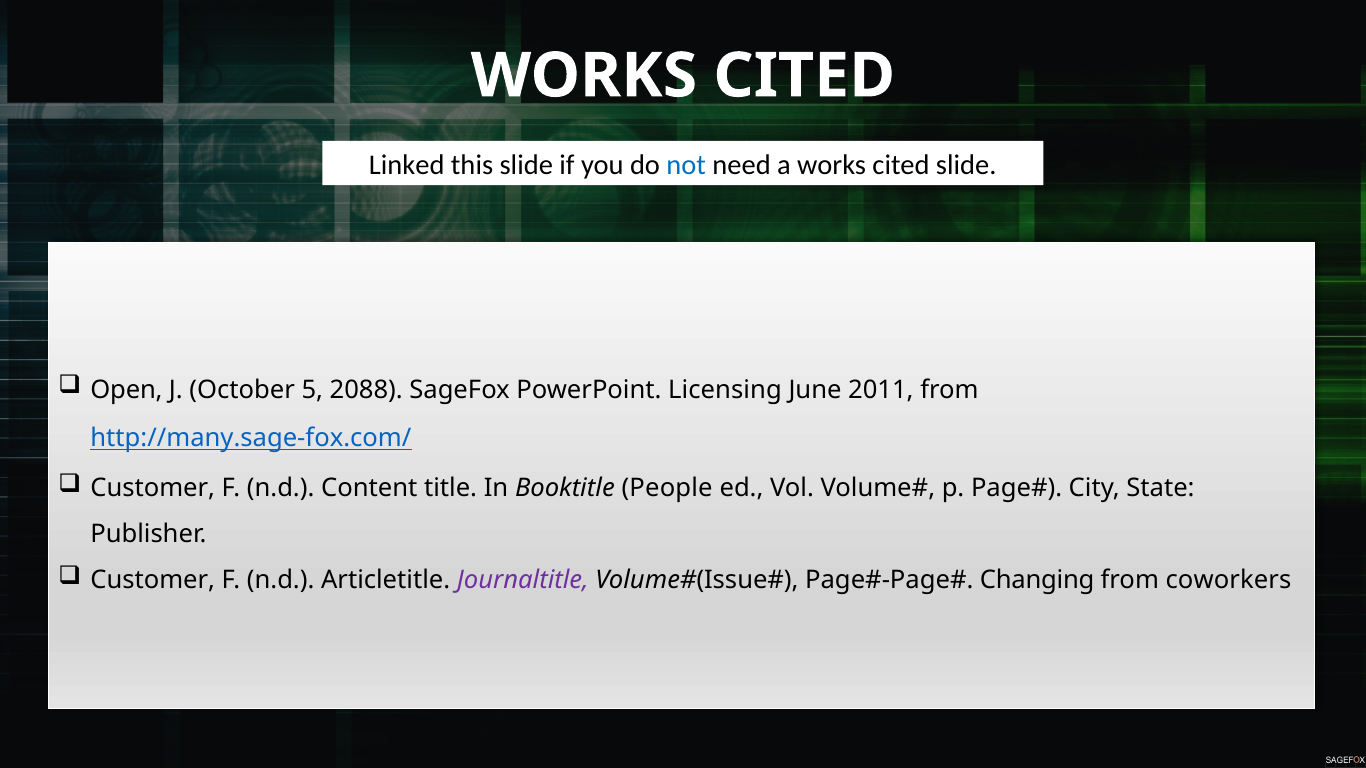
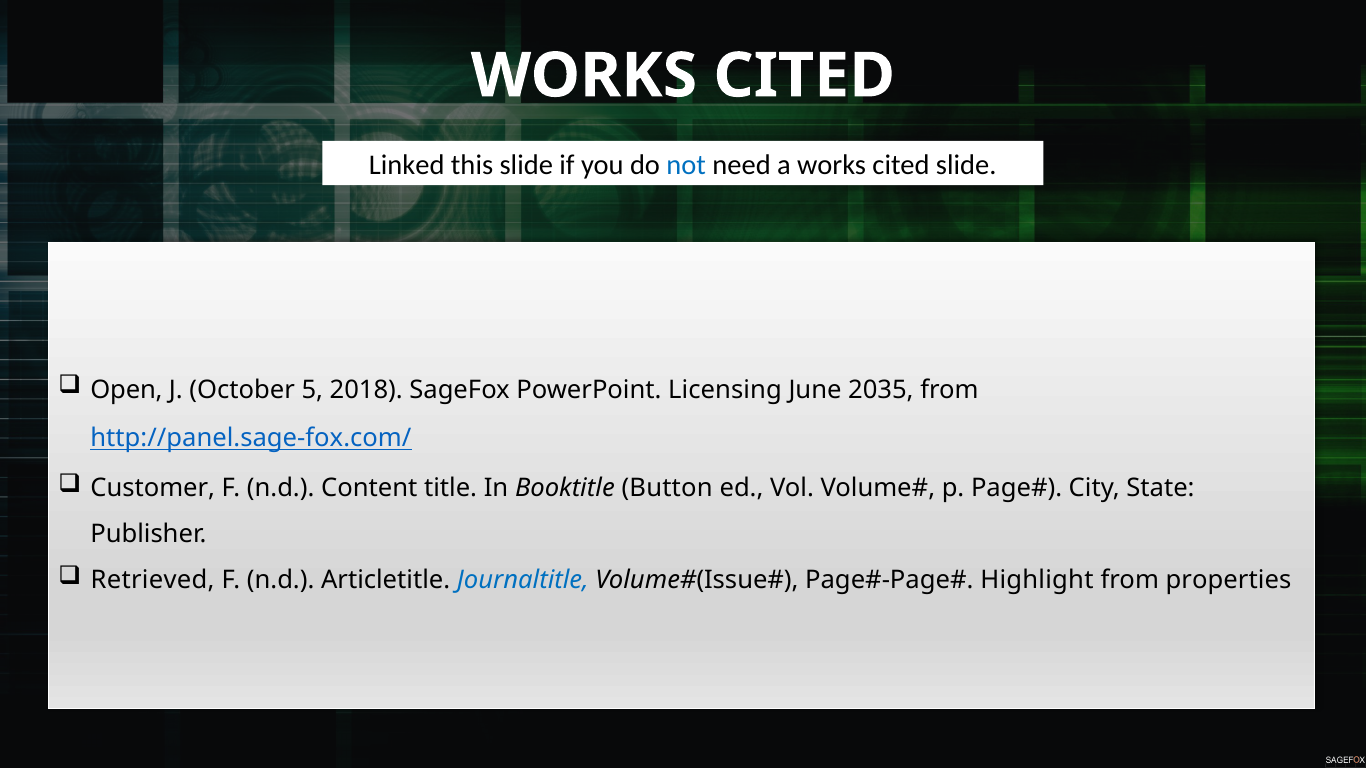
2088: 2088 -> 2018
2011: 2011 -> 2035
http://many.sage-fox.com/: http://many.sage-fox.com/ -> http://panel.sage-fox.com/
People: People -> Button
Customer at (153, 580): Customer -> Retrieved
Journaltitle colour: purple -> blue
Changing: Changing -> Highlight
coworkers: coworkers -> properties
